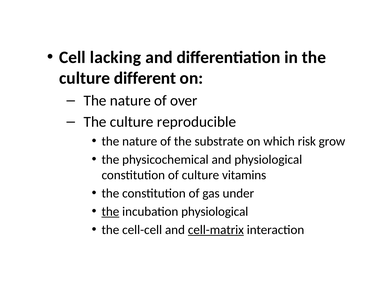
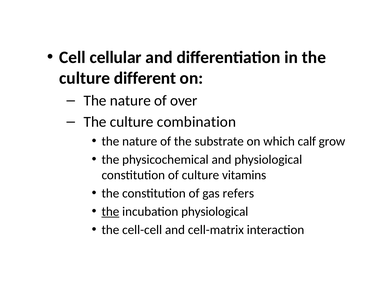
lacking: lacking -> cellular
reproducible: reproducible -> combination
risk: risk -> calf
under: under -> refers
cell-matrix underline: present -> none
